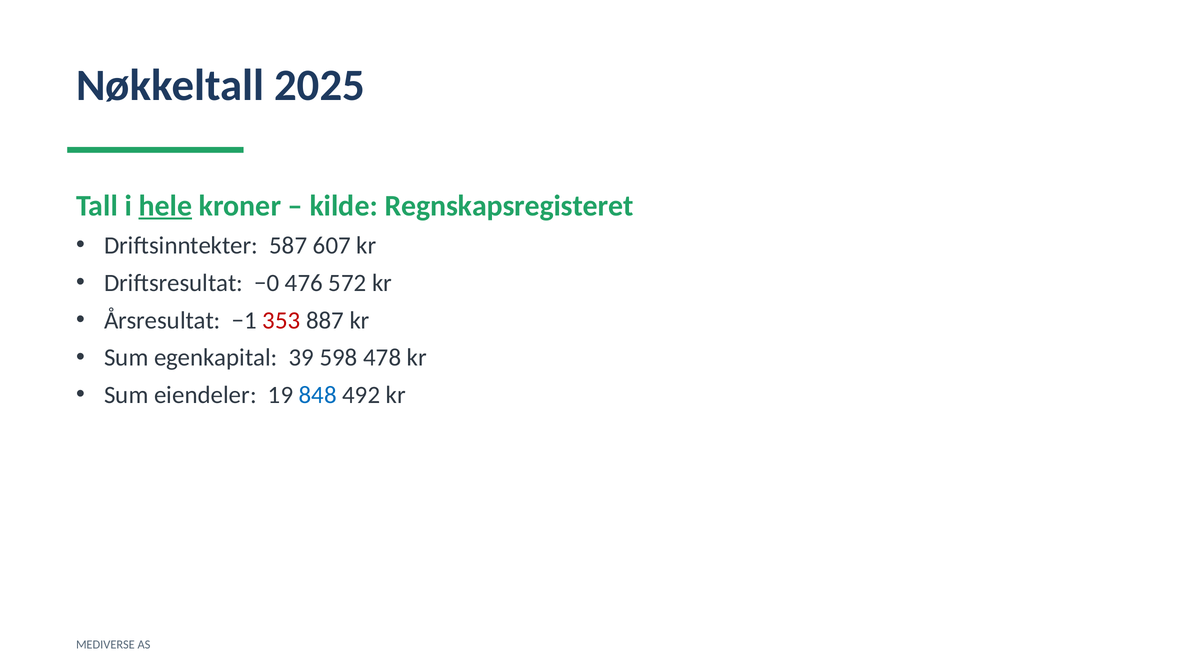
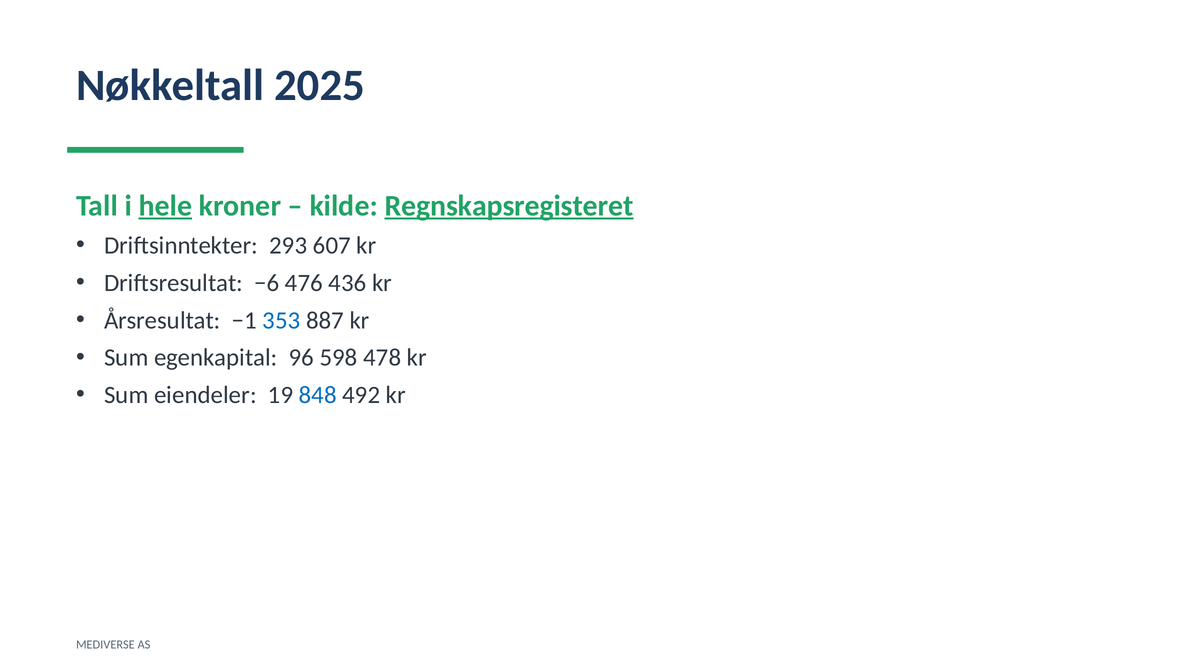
Regnskapsregisteret underline: none -> present
587: 587 -> 293
−0: −0 -> −6
572: 572 -> 436
353 colour: red -> blue
39: 39 -> 96
